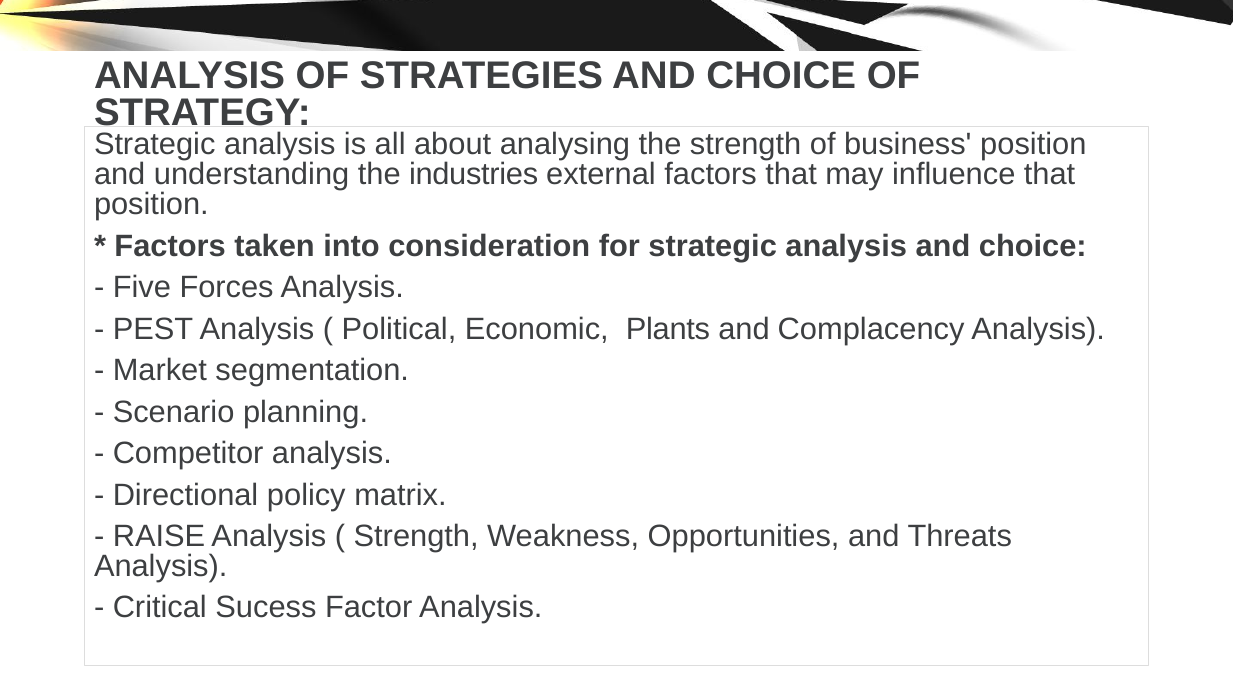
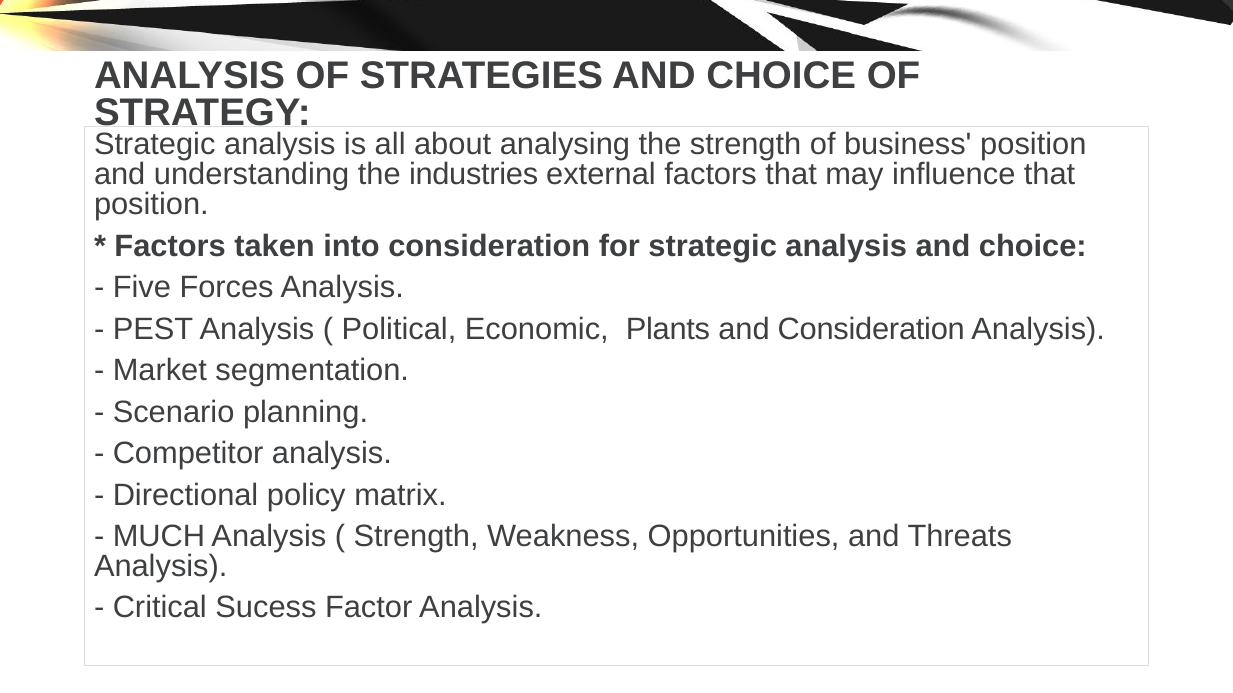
and Complacency: Complacency -> Consideration
RAISE: RAISE -> MUCH
